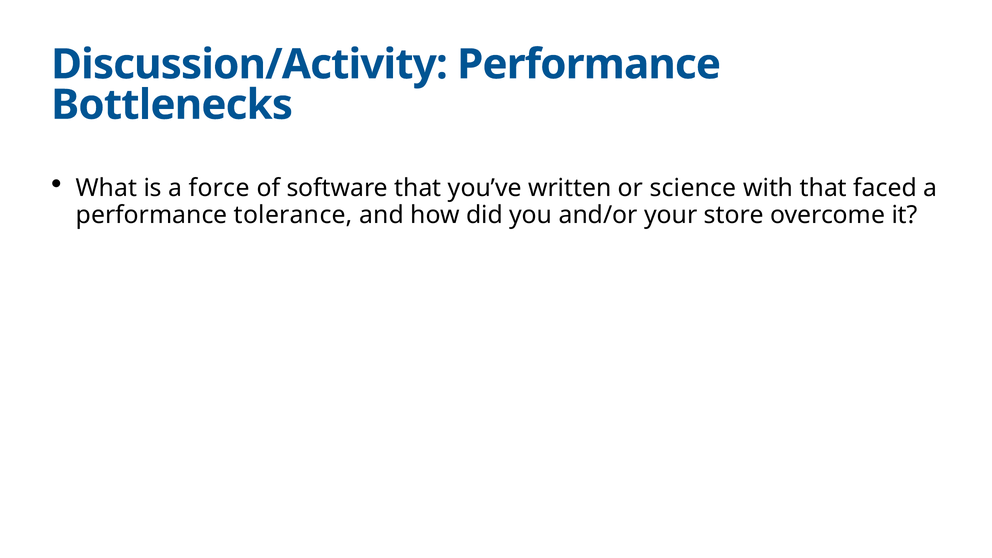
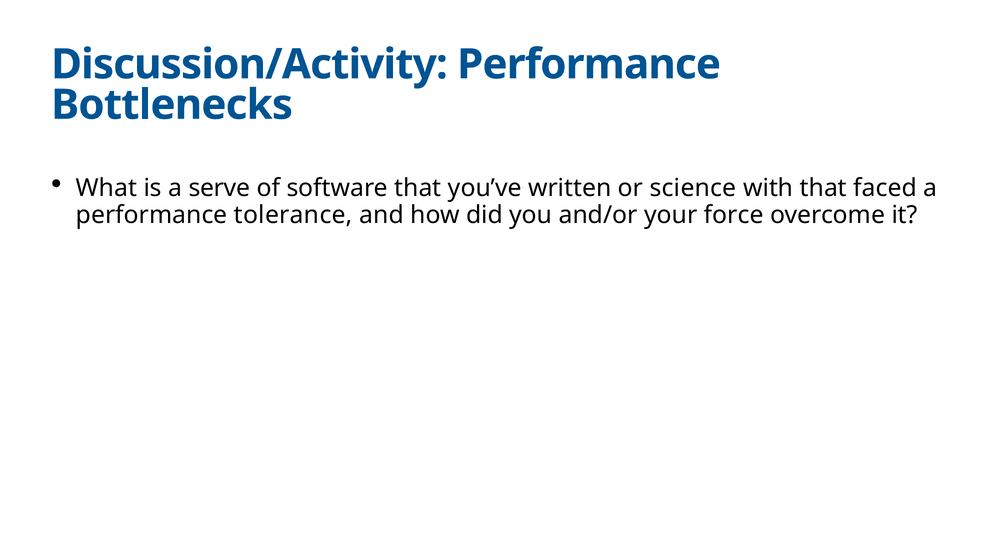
force: force -> serve
store: store -> force
